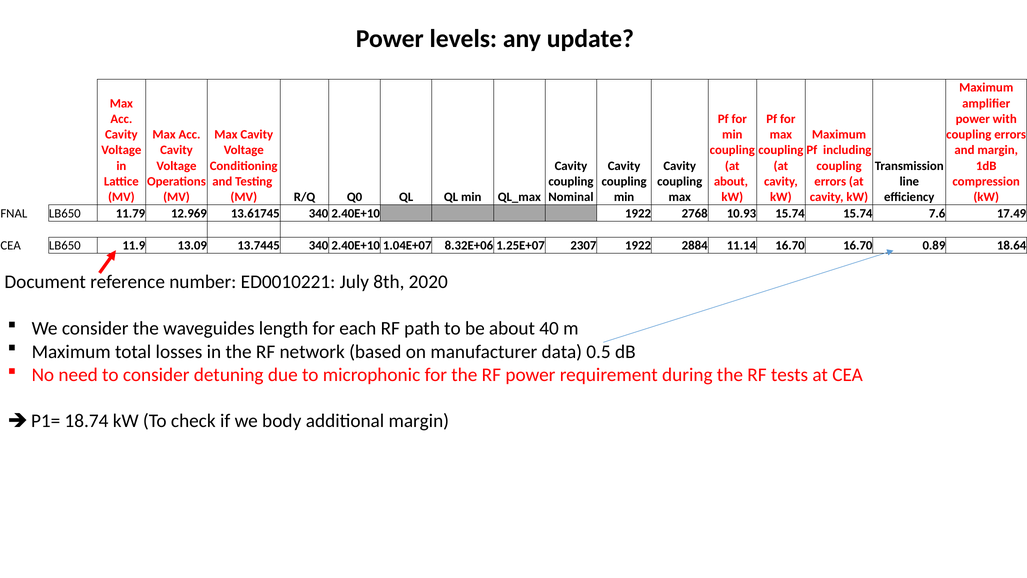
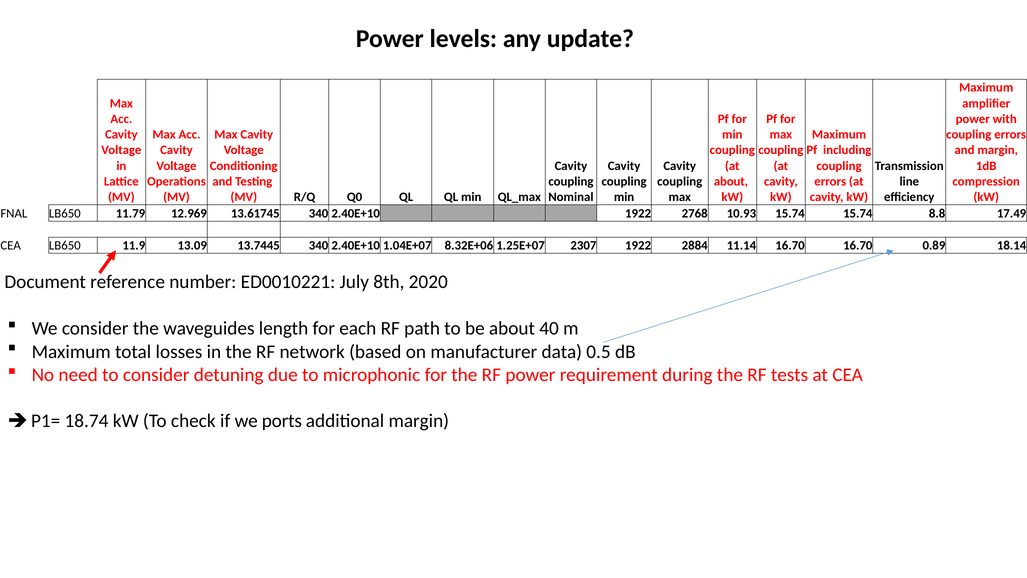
7.6: 7.6 -> 8.8
18.64: 18.64 -> 18.14
body: body -> ports
